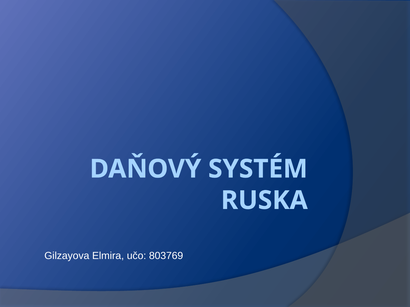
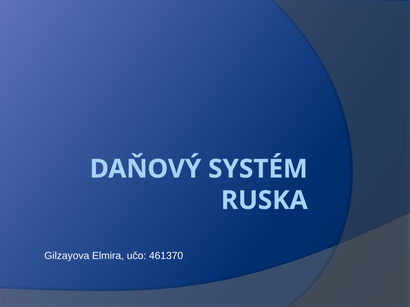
803769: 803769 -> 461370
